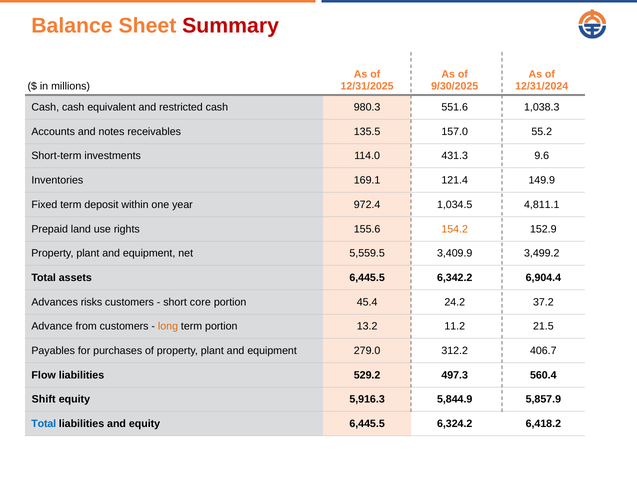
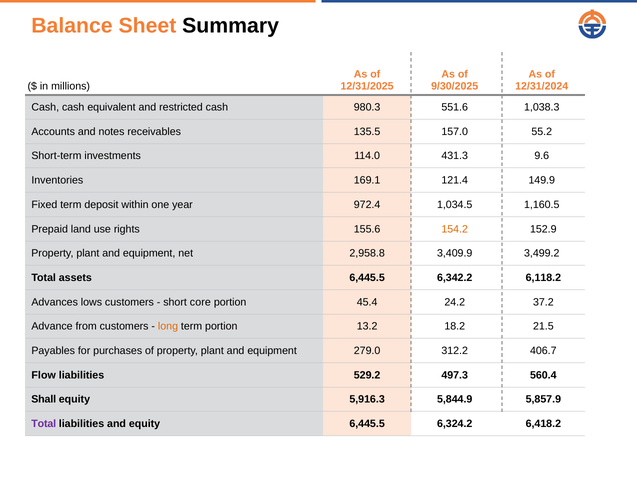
Summary colour: red -> black
4,811.1: 4,811.1 -> 1,160.5
5,559.5: 5,559.5 -> 2,958.8
6,904.4: 6,904.4 -> 6,118.2
risks: risks -> lows
11.2: 11.2 -> 18.2
Shift: Shift -> Shall
Total at (44, 423) colour: blue -> purple
